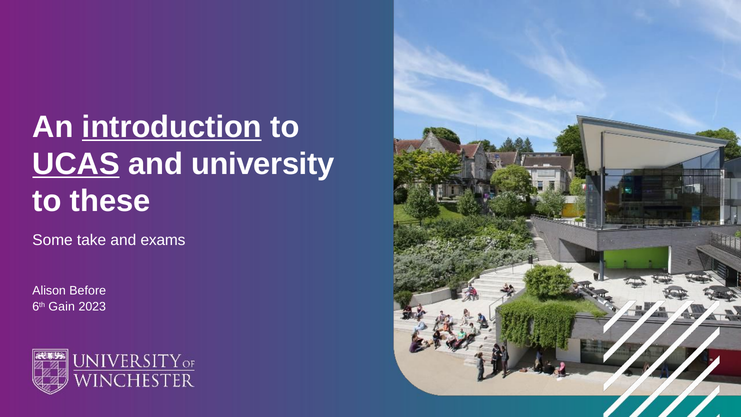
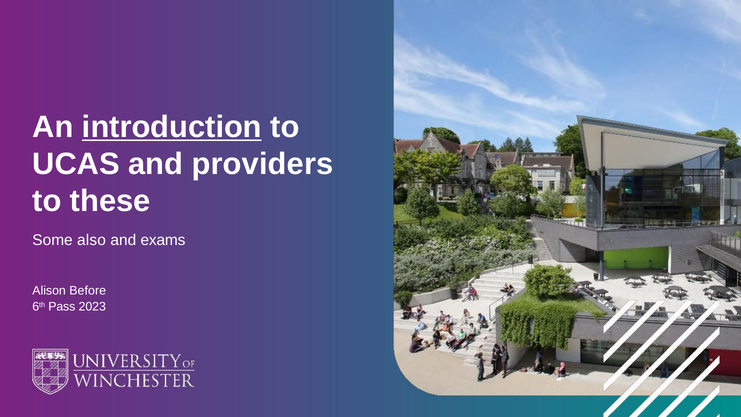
UCAS underline: present -> none
university: university -> providers
take: take -> also
Gain: Gain -> Pass
